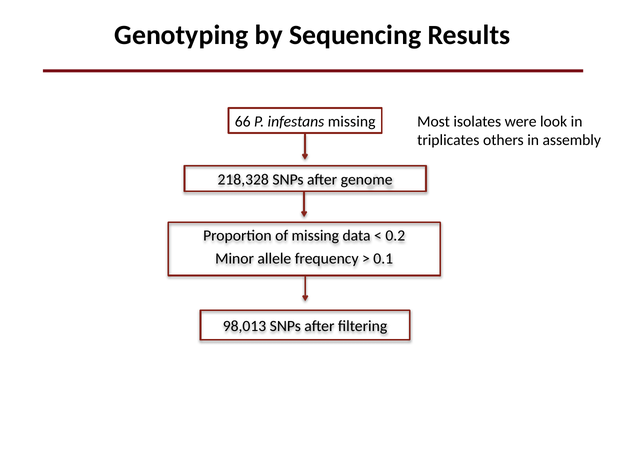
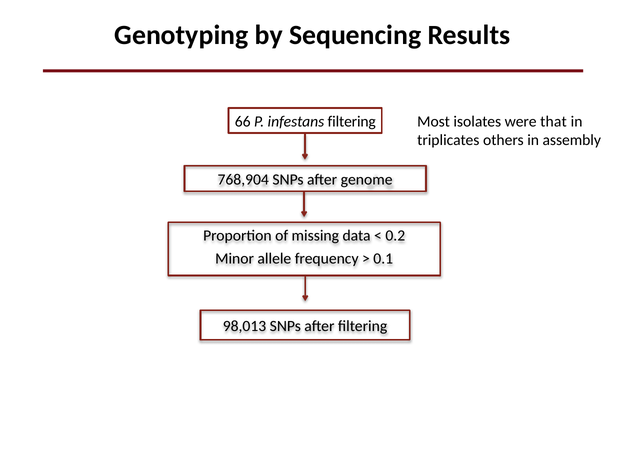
infestans missing: missing -> filtering
look: look -> that
218,328: 218,328 -> 768,904
